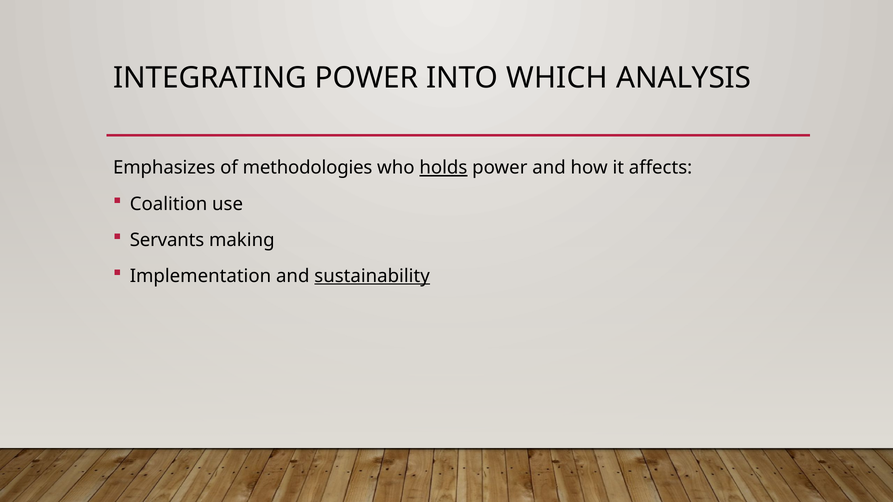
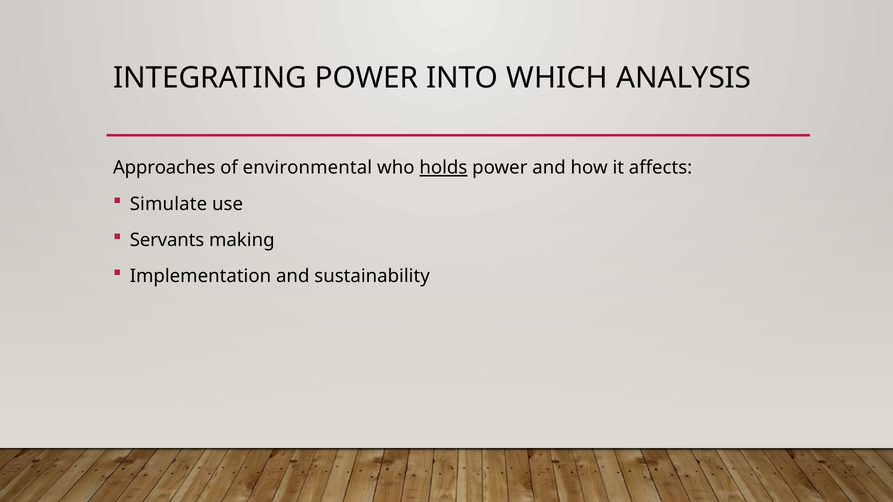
Emphasizes: Emphasizes -> Approaches
methodologies: methodologies -> environmental
Coalition: Coalition -> Simulate
sustainability underline: present -> none
